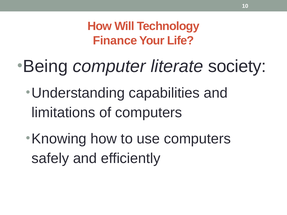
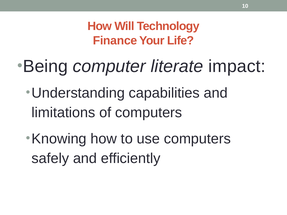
society: society -> impact
